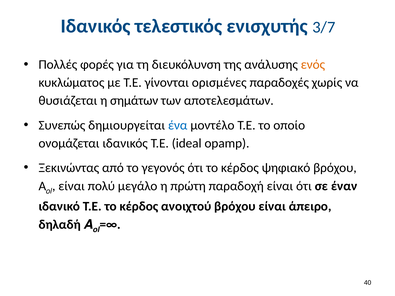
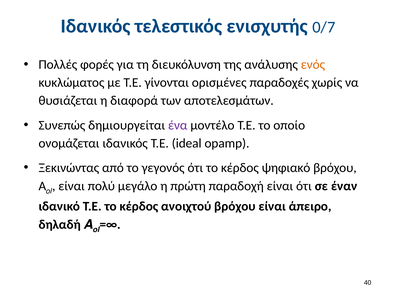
3/7: 3/7 -> 0/7
σημάτων: σημάτων -> διαφορά
ένα colour: blue -> purple
